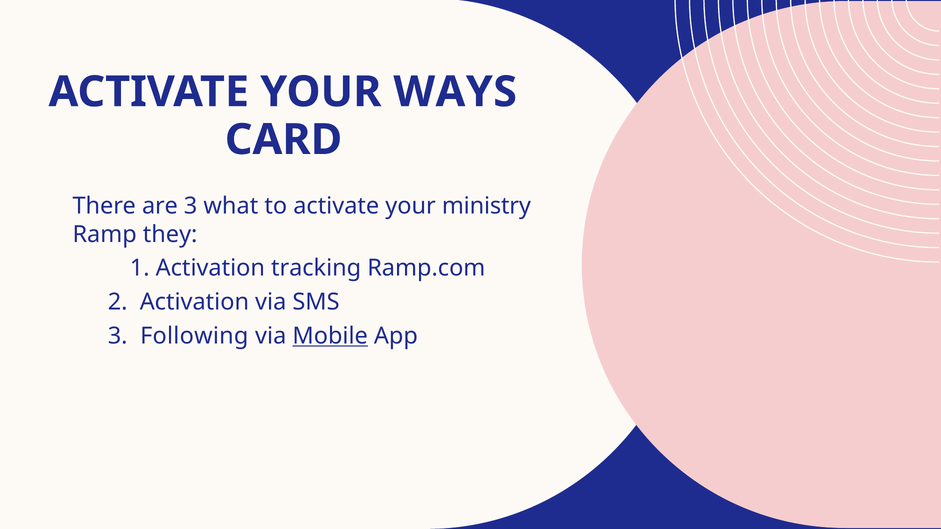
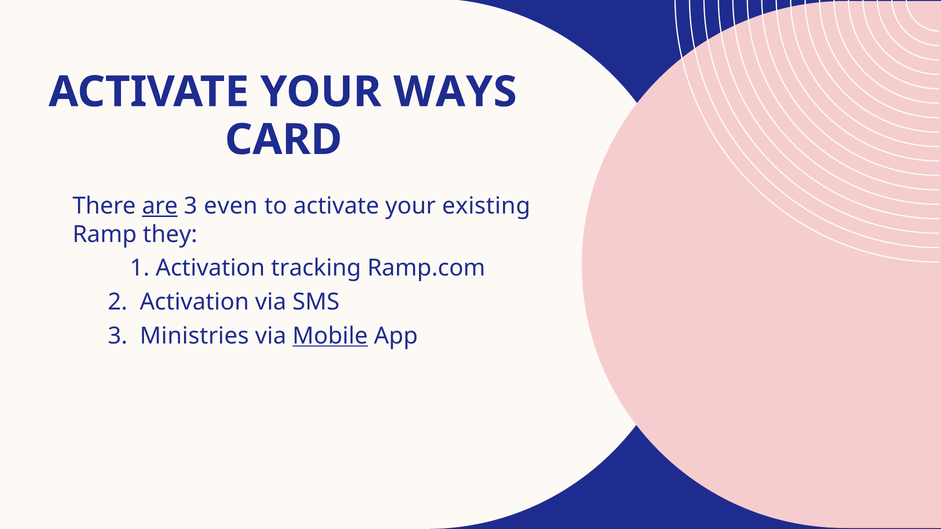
are underline: none -> present
what: what -> even
ministry: ministry -> existing
Following: Following -> Ministries
